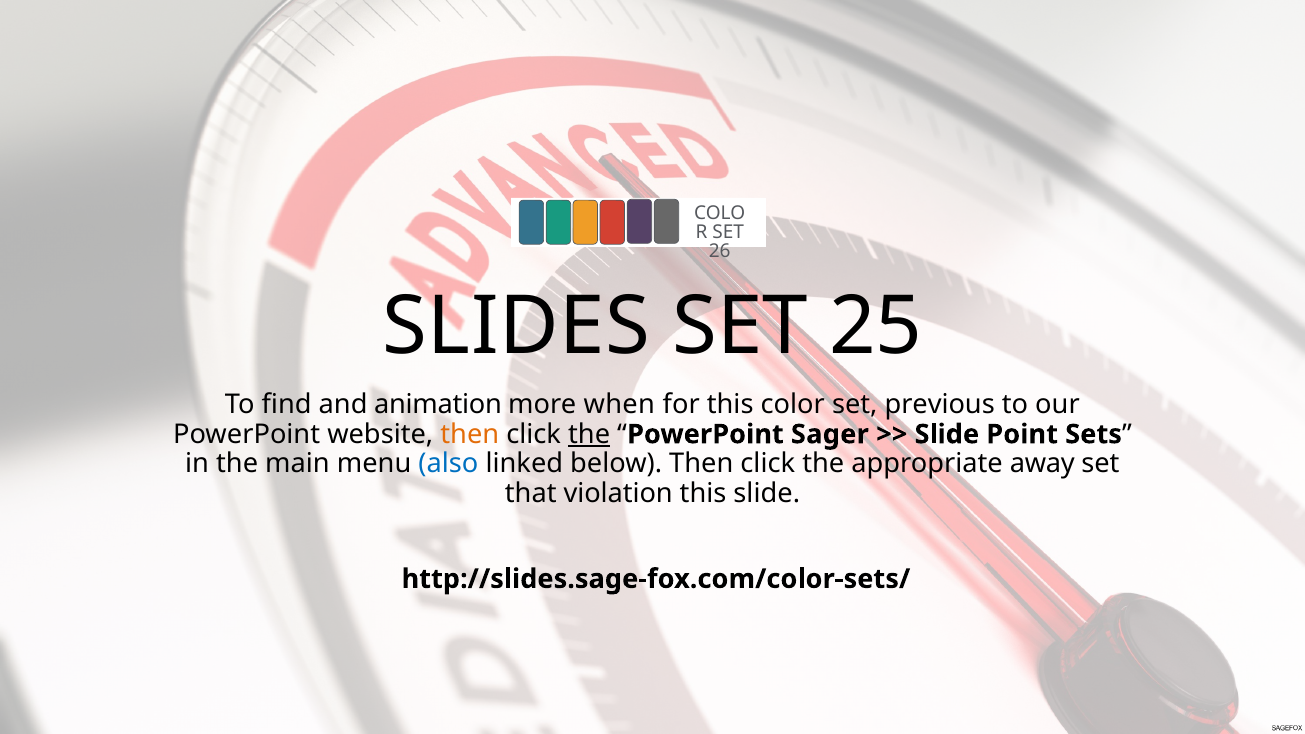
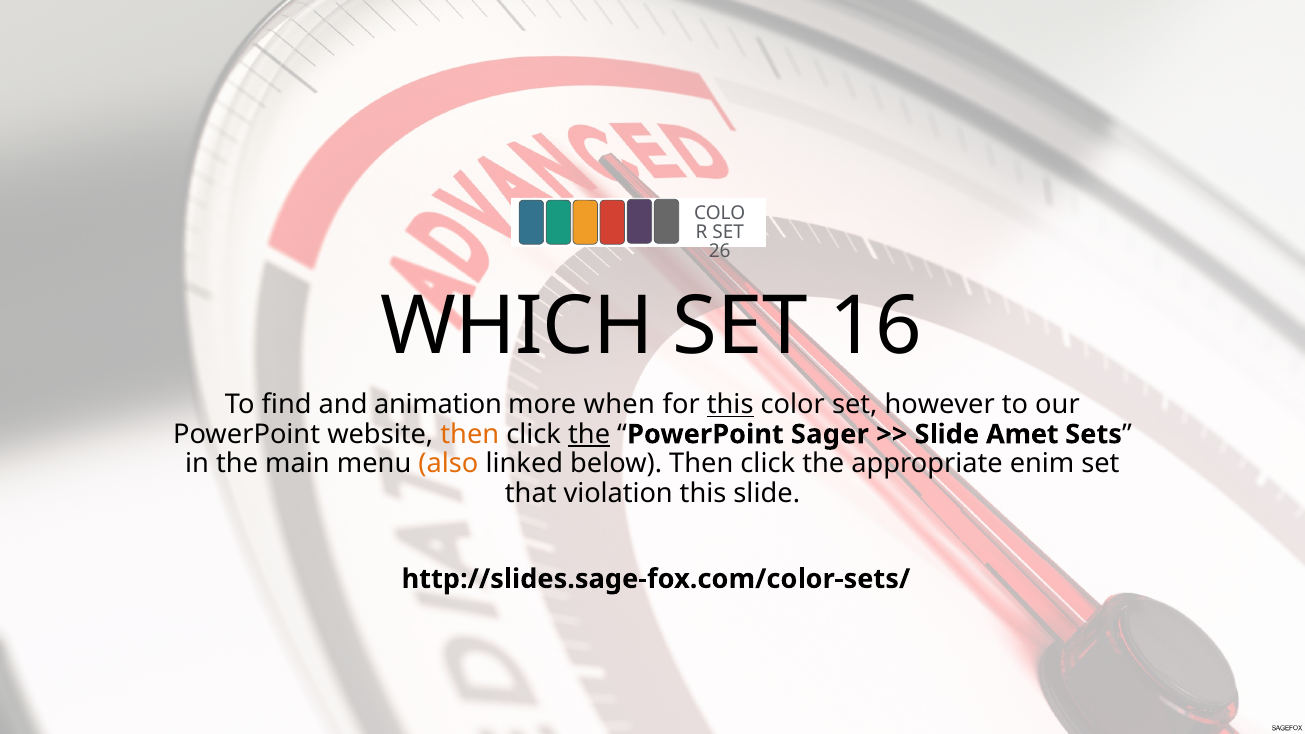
SLIDES: SLIDES -> WHICH
25: 25 -> 16
this at (730, 405) underline: none -> present
previous: previous -> however
Point: Point -> Amet
also colour: blue -> orange
away: away -> enim
